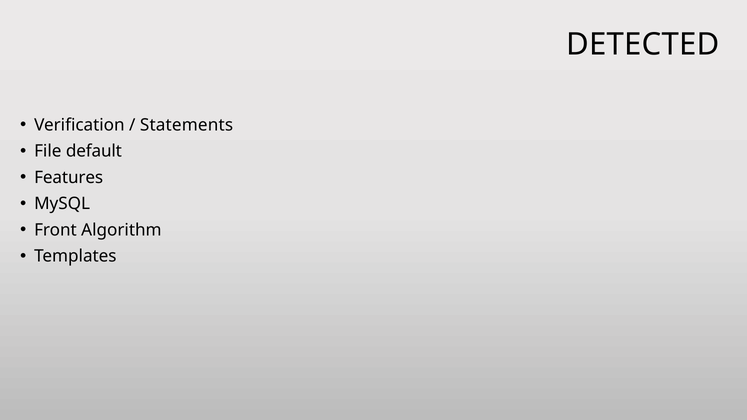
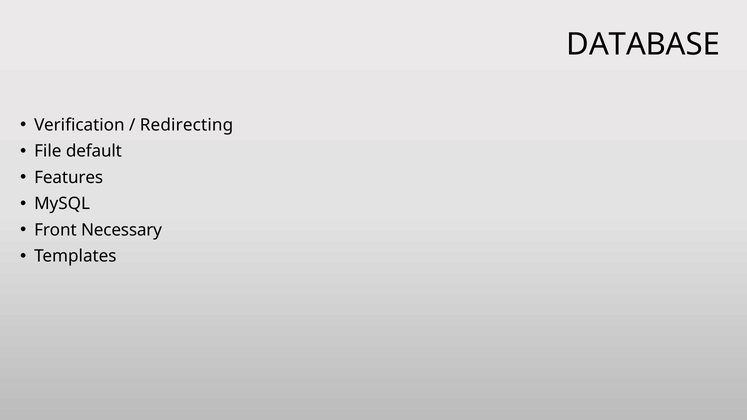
DETECTED: DETECTED -> DATABASE
Statements: Statements -> Redirecting
Algorithm: Algorithm -> Necessary
